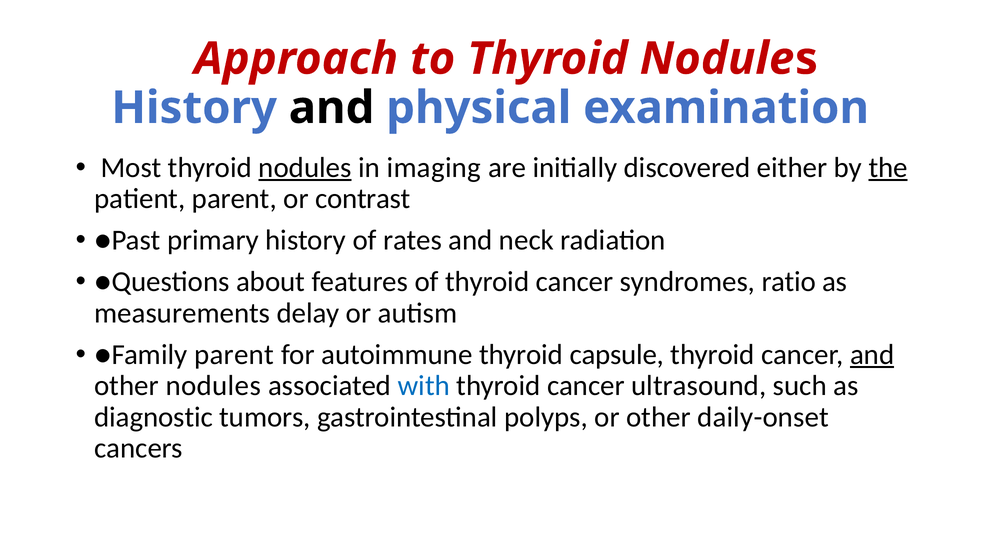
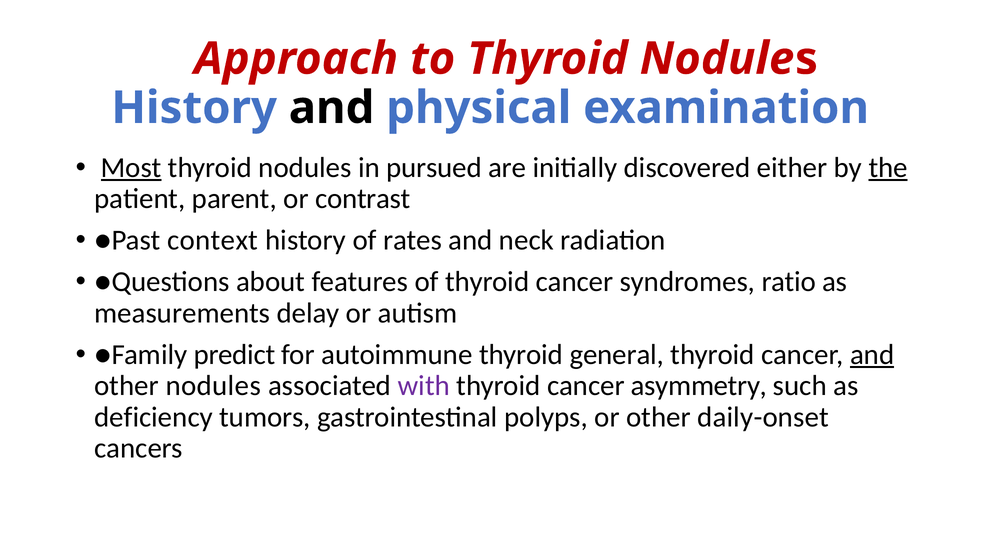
Most underline: none -> present
nodules at (305, 168) underline: present -> none
imaging: imaging -> pursued
primary: primary -> context
●Family parent: parent -> predict
capsule: capsule -> general
with colour: blue -> purple
ultrasound: ultrasound -> asymmetry
diagnostic: diagnostic -> deficiency
